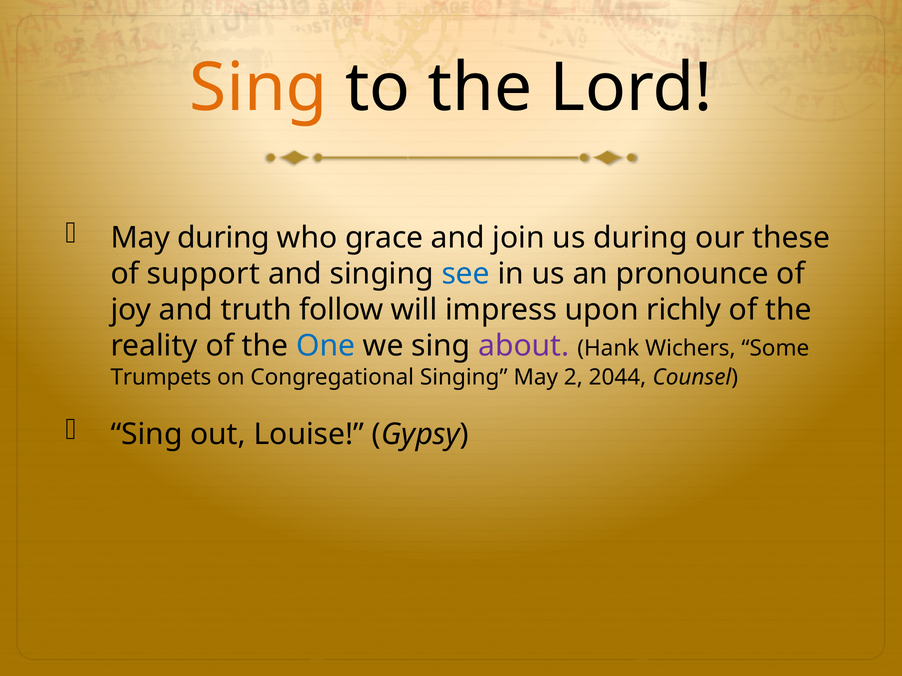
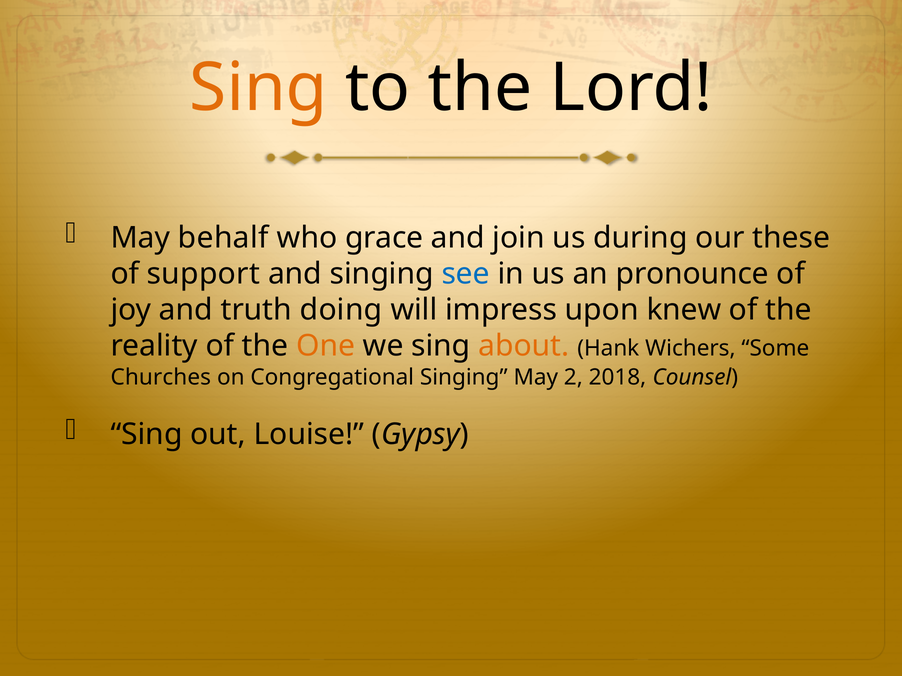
May during: during -> behalf
follow: follow -> doing
richly: richly -> knew
One colour: blue -> orange
about colour: purple -> orange
Trumpets: Trumpets -> Churches
2044: 2044 -> 2018
